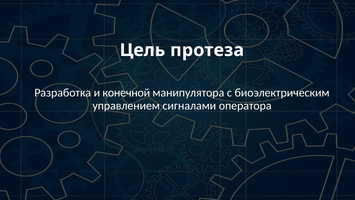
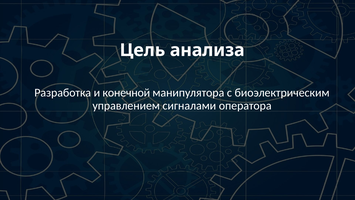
протеза: протеза -> анализа
